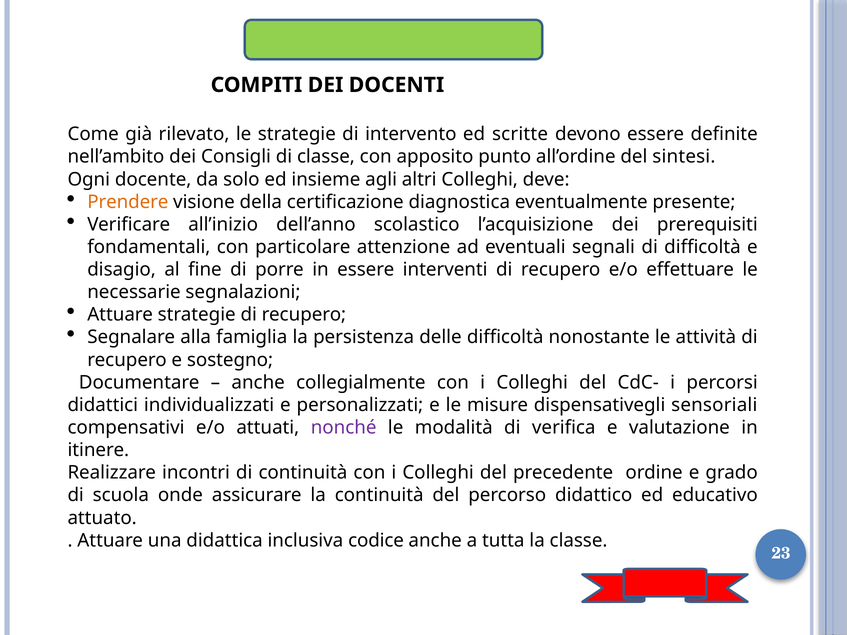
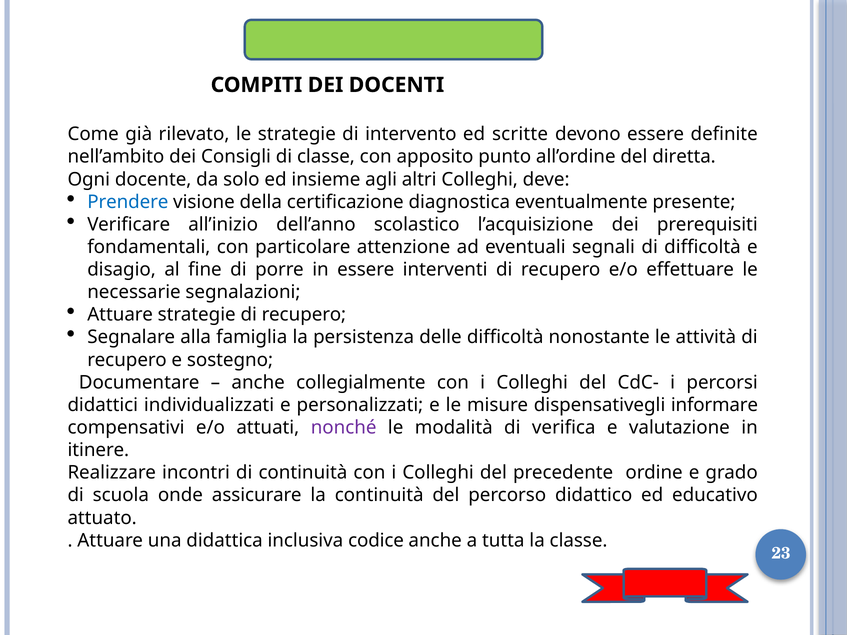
sintesi: sintesi -> diretta
Prendere colour: orange -> blue
sensoriali: sensoriali -> informare
